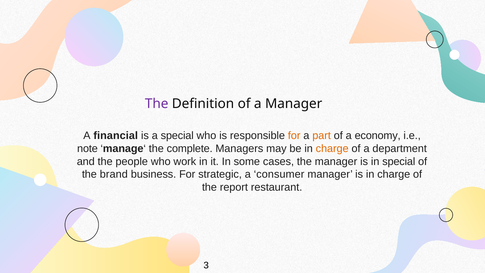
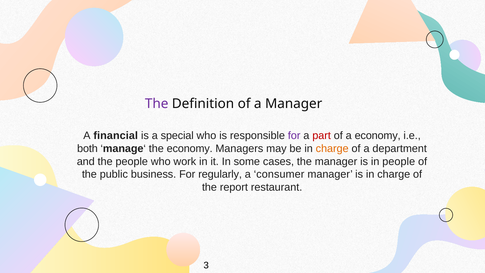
for at (294, 136) colour: orange -> purple
part colour: orange -> red
note: note -> both
the complete: complete -> economy
in special: special -> people
brand: brand -> public
strategic: strategic -> regularly
